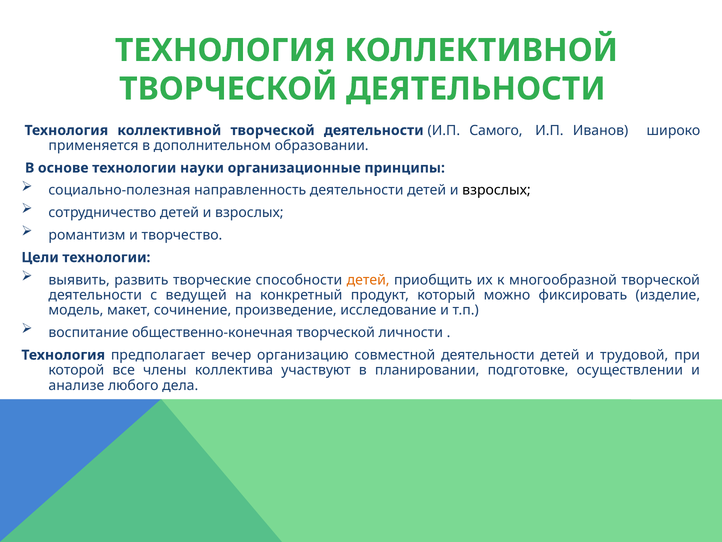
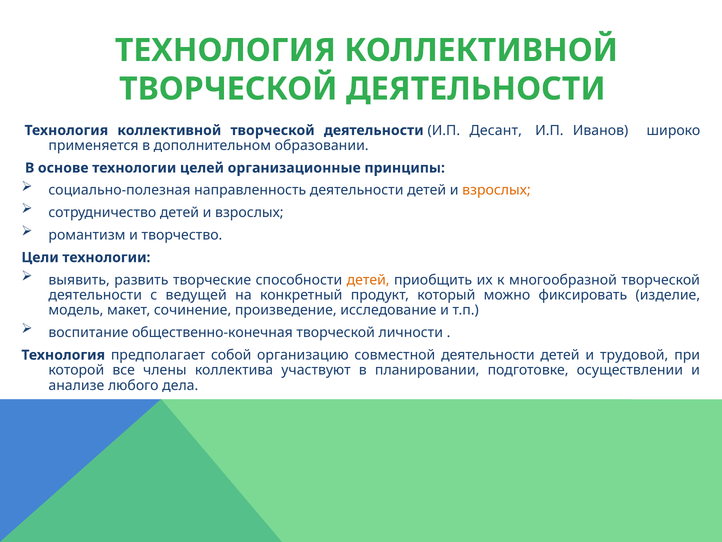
Самого: Самого -> Десант
науки: науки -> целей
взрослых at (496, 190) colour: black -> orange
вечер: вечер -> собой
